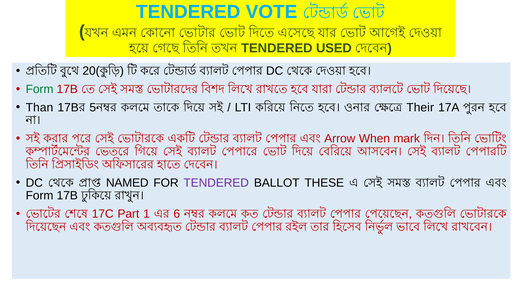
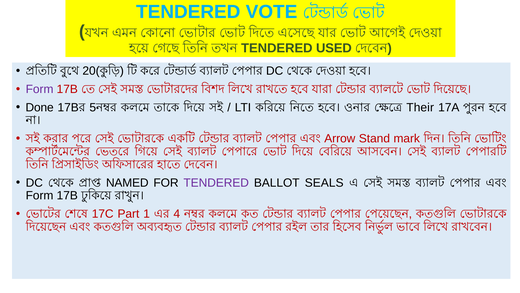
Form at (40, 89) colour: green -> purple
Than: Than -> Done
When: When -> Stand
THESE: THESE -> SEALS
6: 6 -> 4
